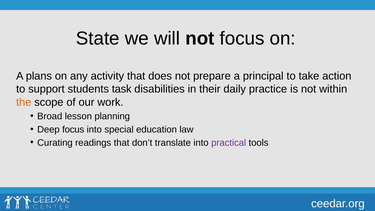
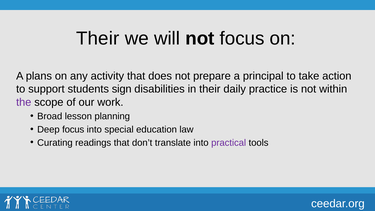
State at (98, 39): State -> Their
task: task -> sign
the colour: orange -> purple
